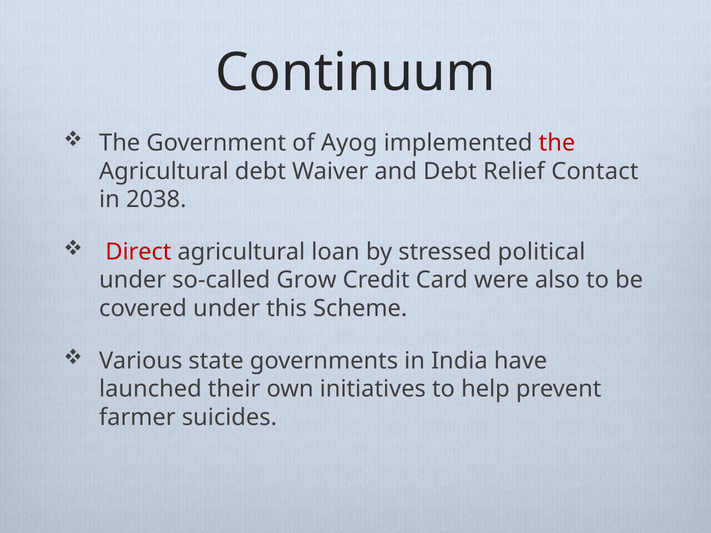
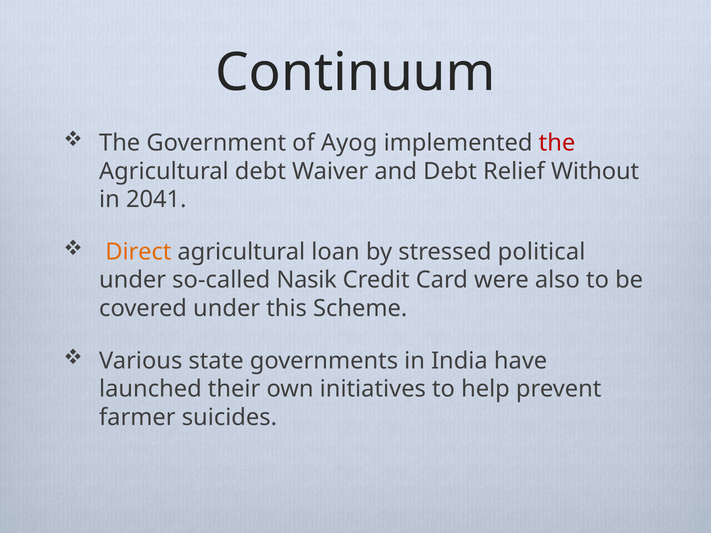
Contact: Contact -> Without
2038: 2038 -> 2041
Direct colour: red -> orange
Grow: Grow -> Nasik
